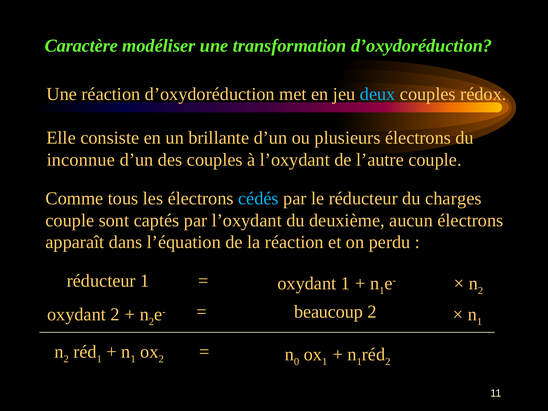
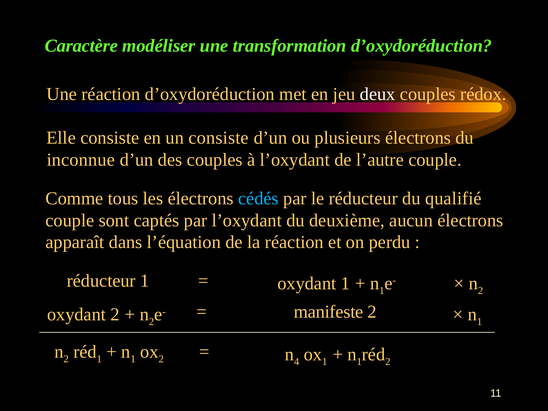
deux colour: light blue -> white
un brillante: brillante -> consiste
charges: charges -> qualifié
beaucoup: beaucoup -> manifeste
0: 0 -> 4
